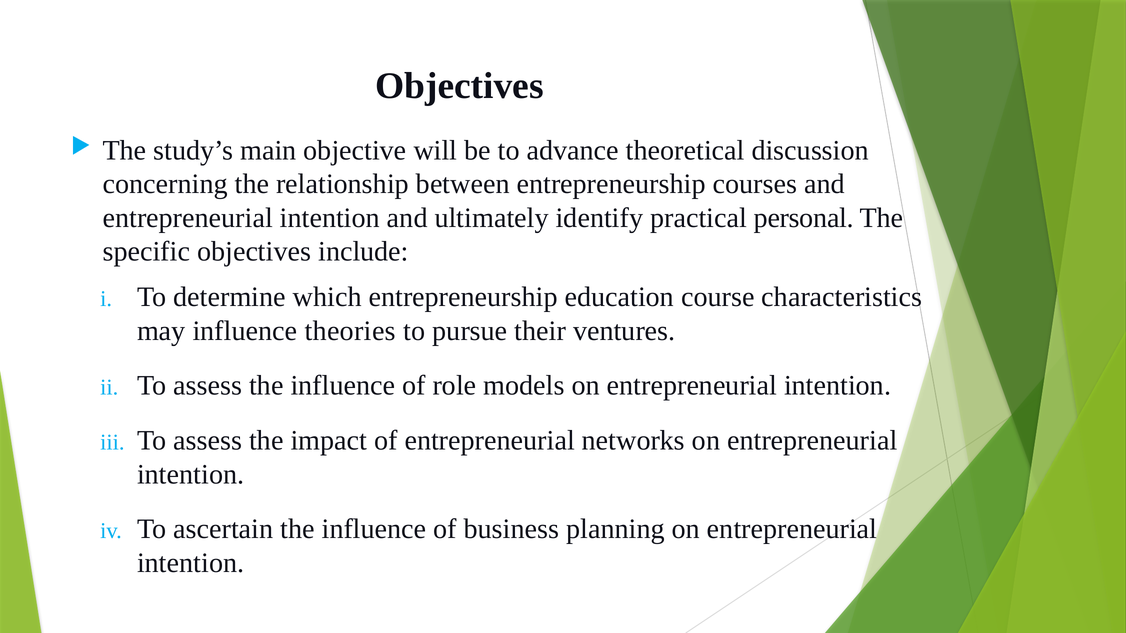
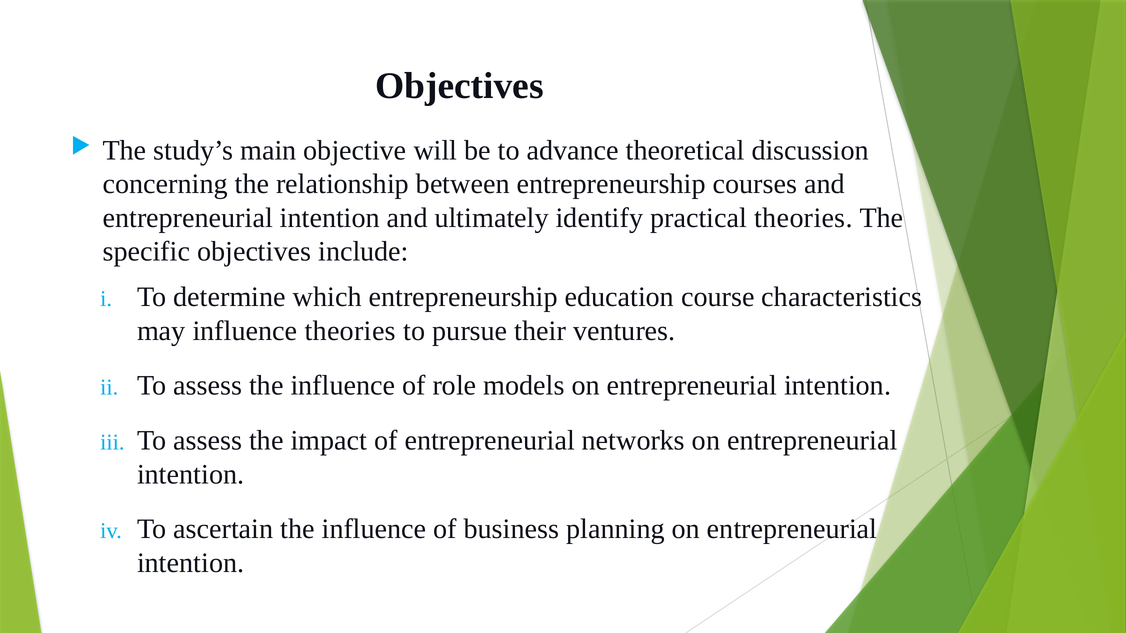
practical personal: personal -> theories
